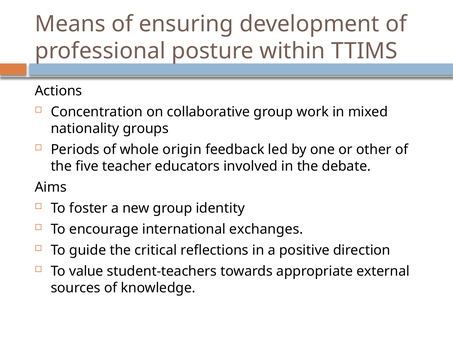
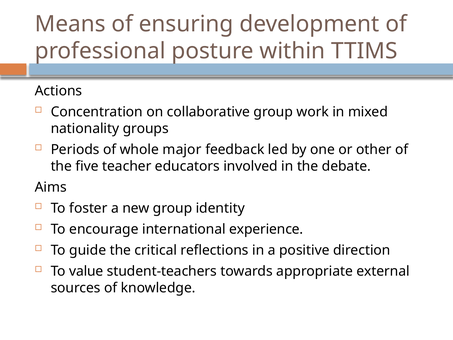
origin: origin -> major
exchanges: exchanges -> experience
